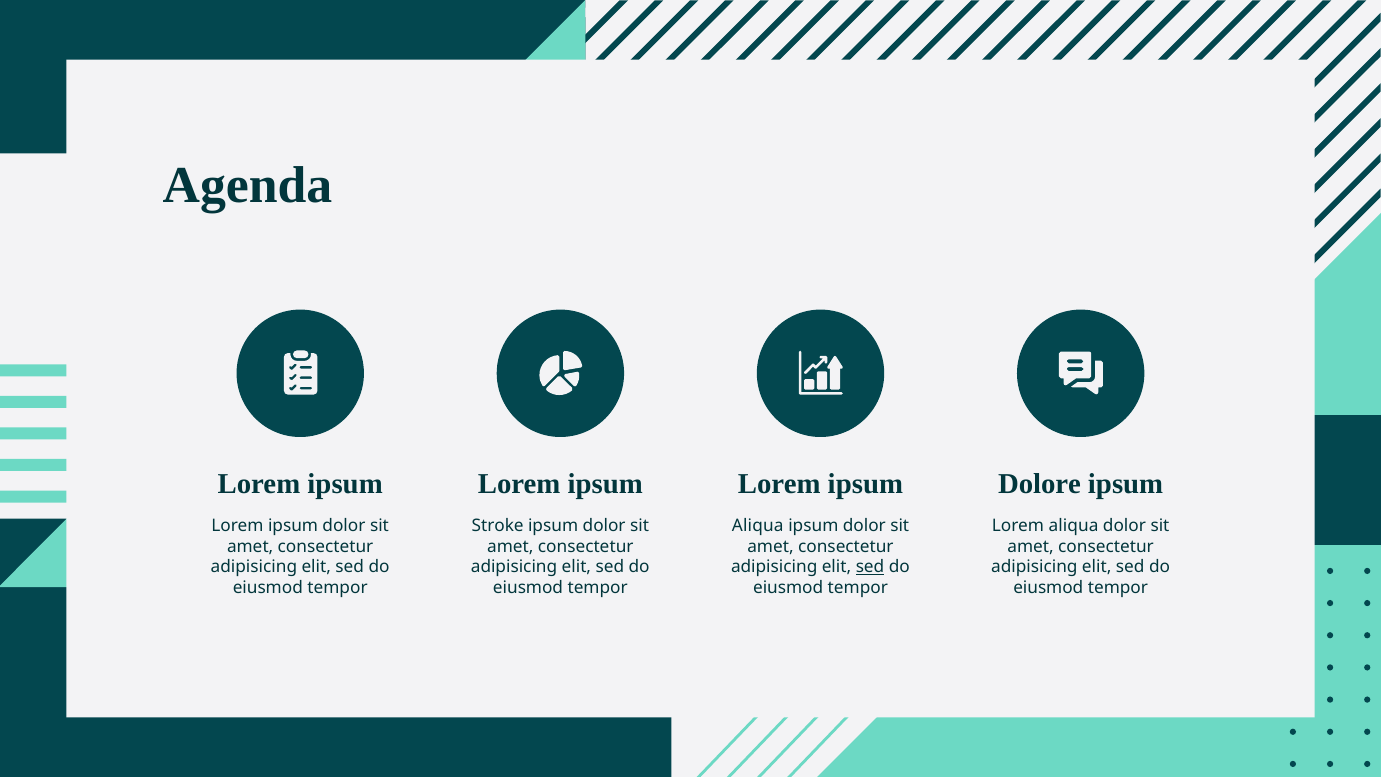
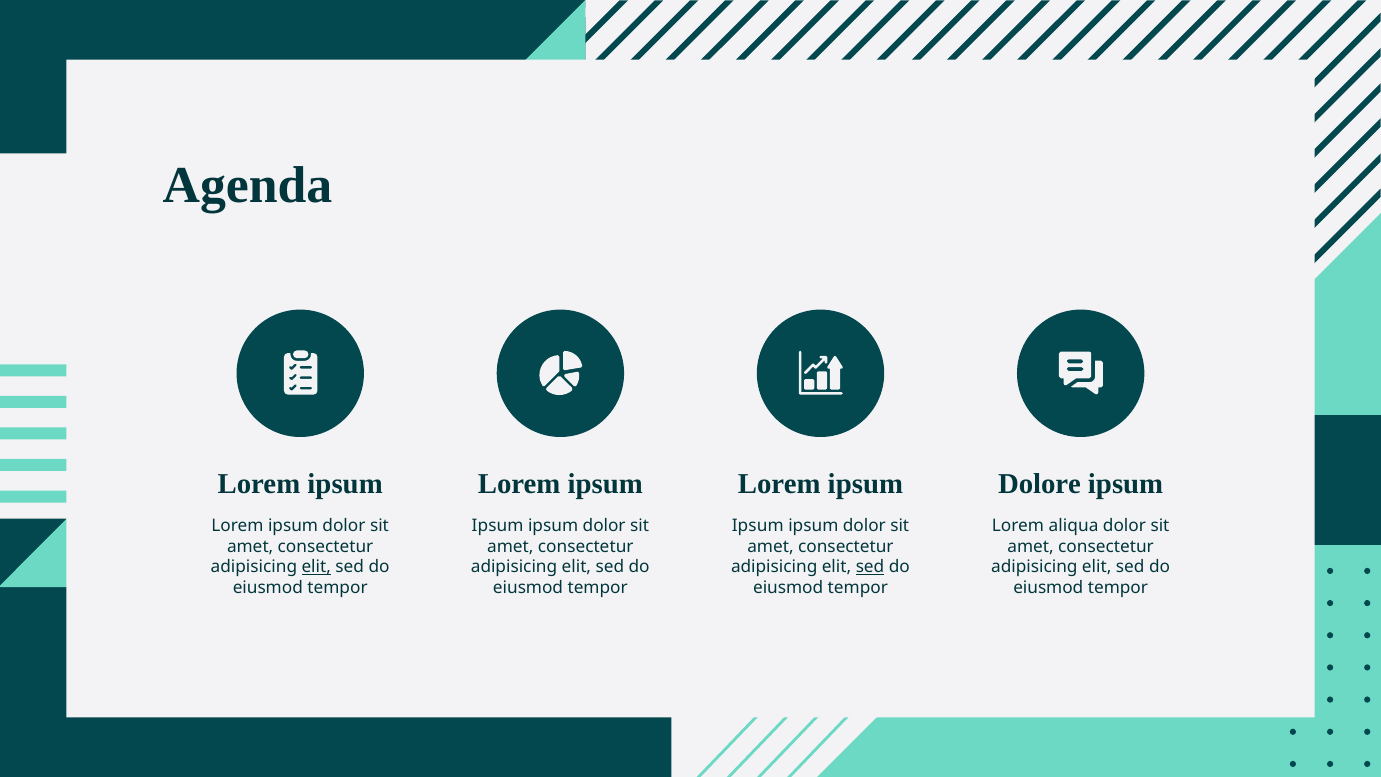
Stroke at (498, 526): Stroke -> Ipsum
Aliqua at (758, 526): Aliqua -> Ipsum
elit at (316, 567) underline: none -> present
